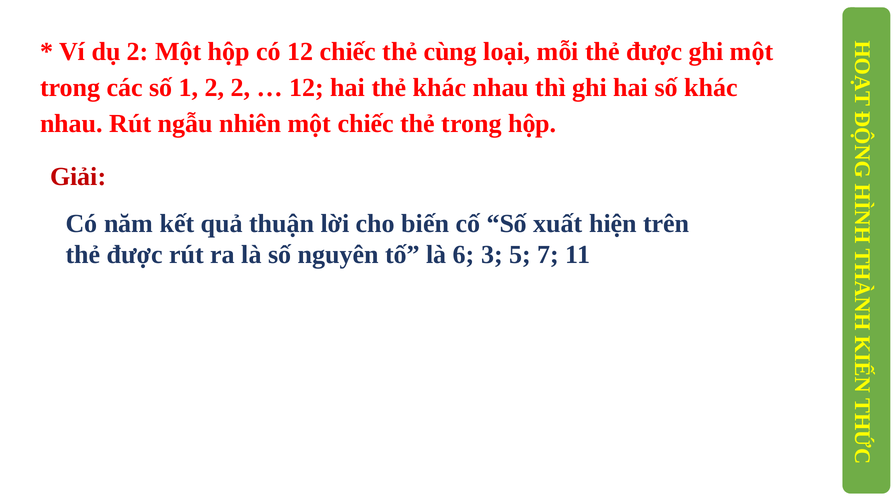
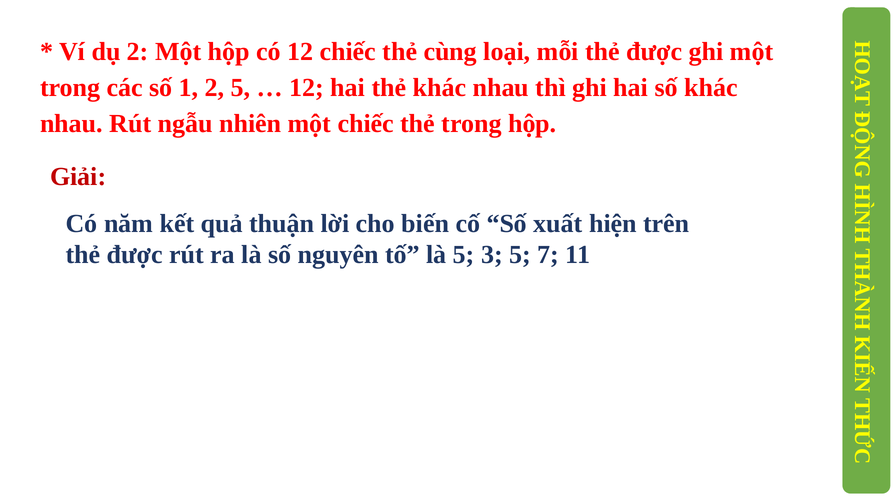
2 2: 2 -> 5
là 6: 6 -> 5
